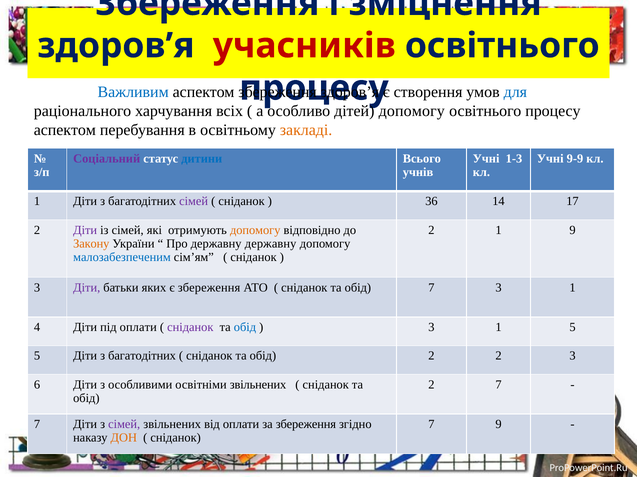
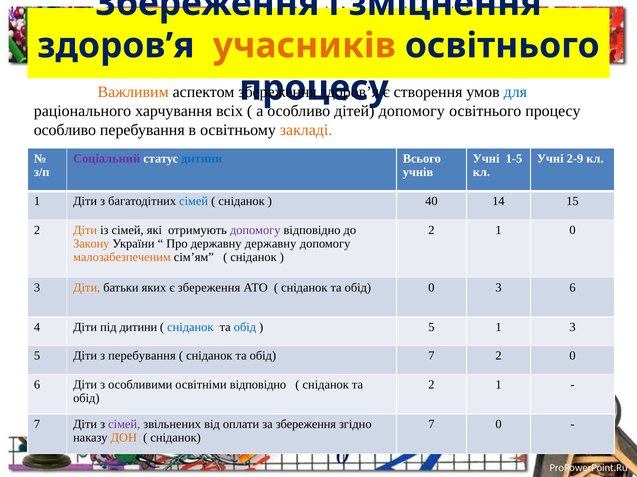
учасників colour: red -> orange
Важливим colour: blue -> orange
аспектом at (65, 130): аспектом -> особливо
1-3: 1-3 -> 1-5
9-9: 9-9 -> 2-9
сімей at (194, 202) colour: purple -> blue
36: 36 -> 40
17: 17 -> 15
Діти at (85, 230) colour: purple -> orange
допомогу at (255, 230) colour: orange -> purple
1 9: 9 -> 0
малозабезпеченим colour: blue -> orange
Діти at (87, 288) colour: purple -> orange
обід 7: 7 -> 0
1 at (573, 288): 1 -> 6
під оплати: оплати -> дитини
сніданок at (190, 328) colour: purple -> blue
3 at (431, 328): 3 -> 5
1 5: 5 -> 3
5 Діти з багатодітних: багатодітних -> перебування
2 at (431, 356): 2 -> 7
2 3: 3 -> 0
освітніми звільнених: звільнених -> відповідно
7 at (499, 385): 7 -> 1
7 9: 9 -> 0
